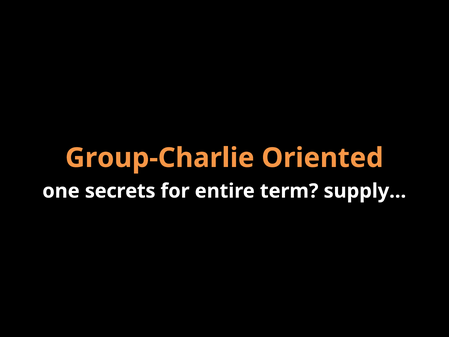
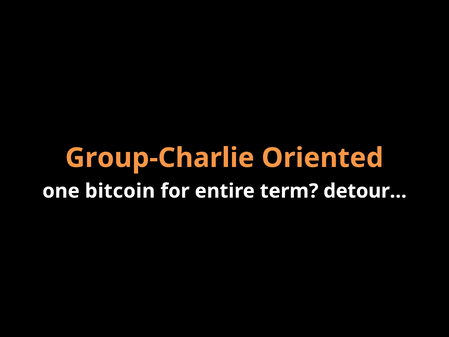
secrets: secrets -> bitcoin
supply…: supply… -> detour…
